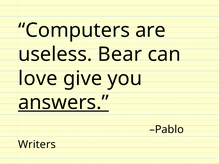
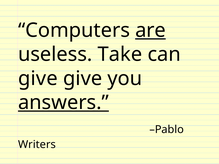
are underline: none -> present
Bear: Bear -> Take
love at (38, 79): love -> give
